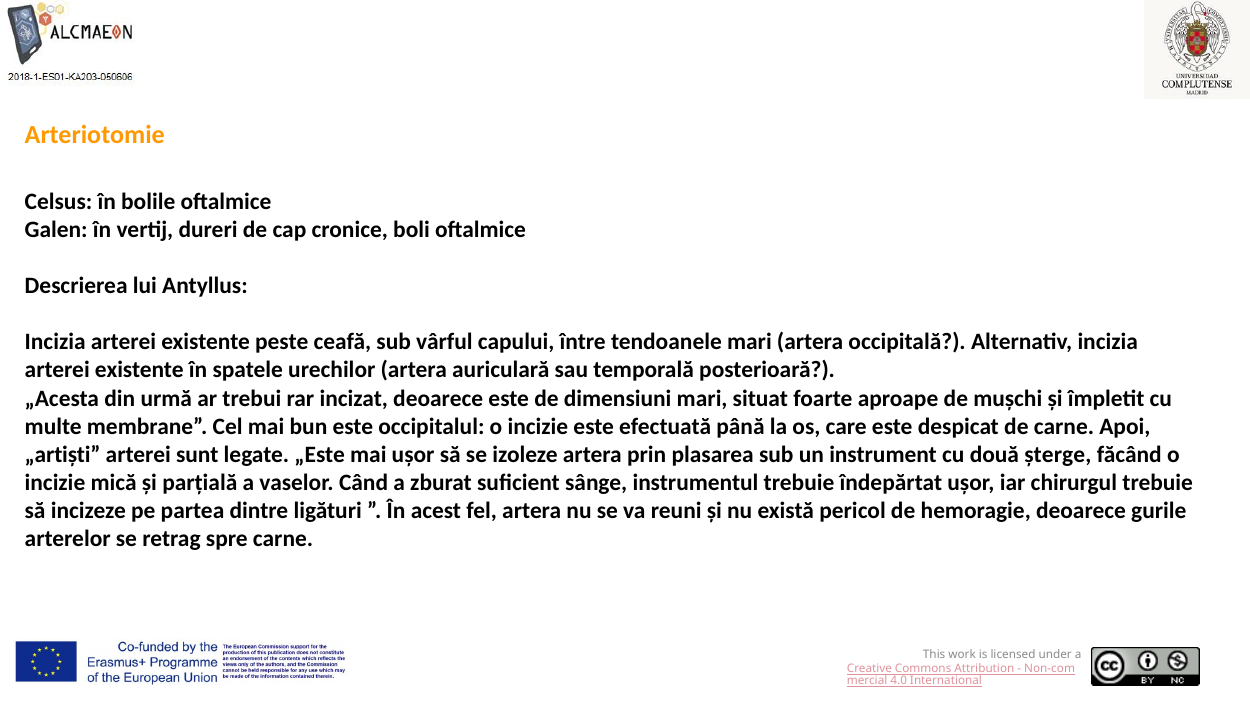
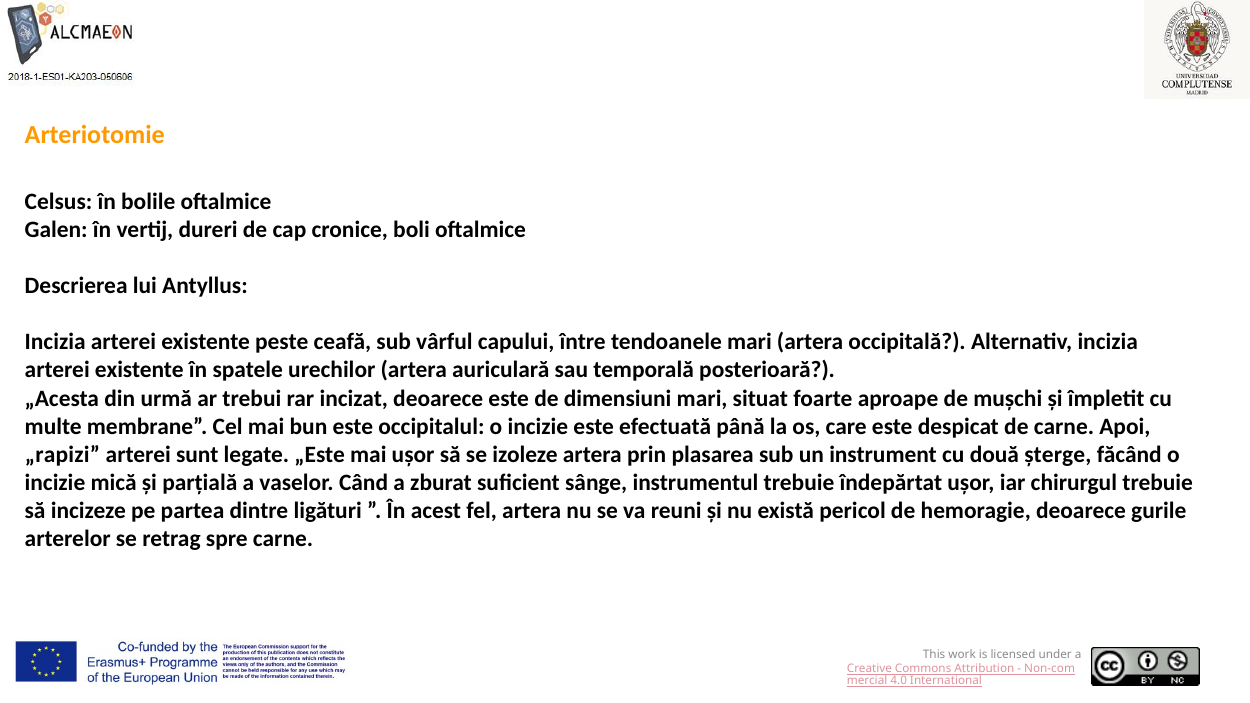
„artiști: „artiști -> „rapizi
